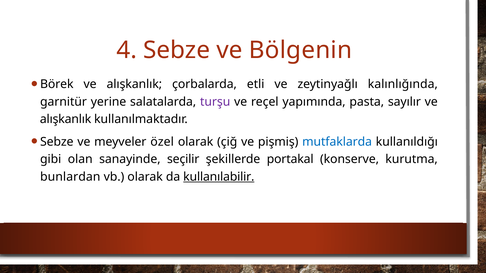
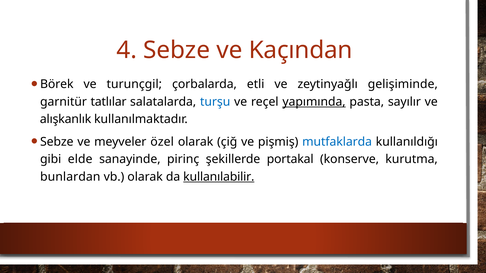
Bölgenin: Bölgenin -> Kaçından
alışkanlık at (134, 84): alışkanlık -> turunçgil
kalınlığında: kalınlığında -> gelişiminde
yerine: yerine -> tatlılar
turşu colour: purple -> blue
yapımında underline: none -> present
olan: olan -> elde
seçilir: seçilir -> pirinç
